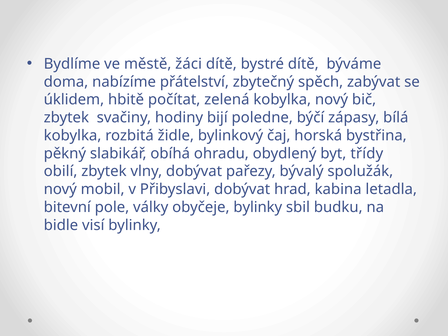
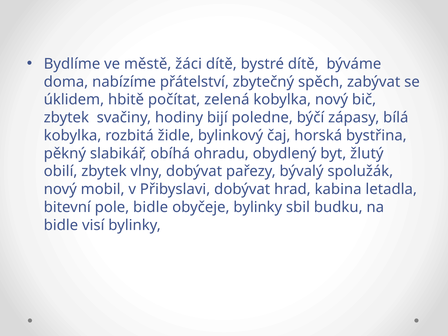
třídy: třídy -> žlutý
pole války: války -> bidle
